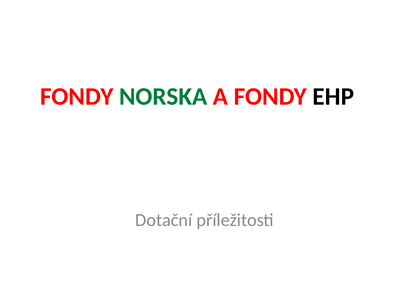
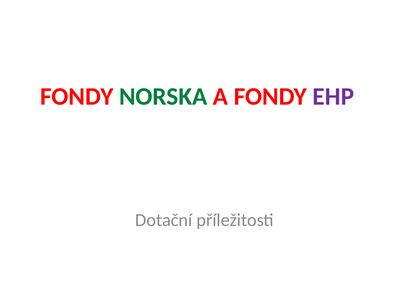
EHP colour: black -> purple
